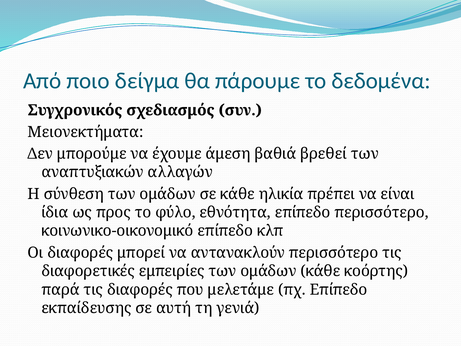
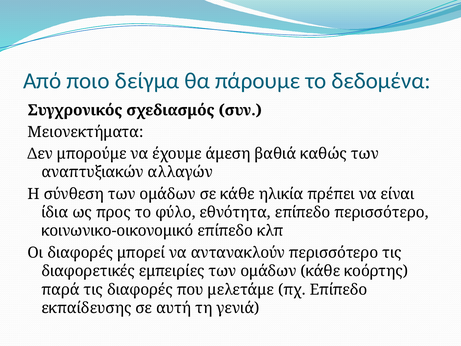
βρεθεί: βρεθεί -> καθώς
